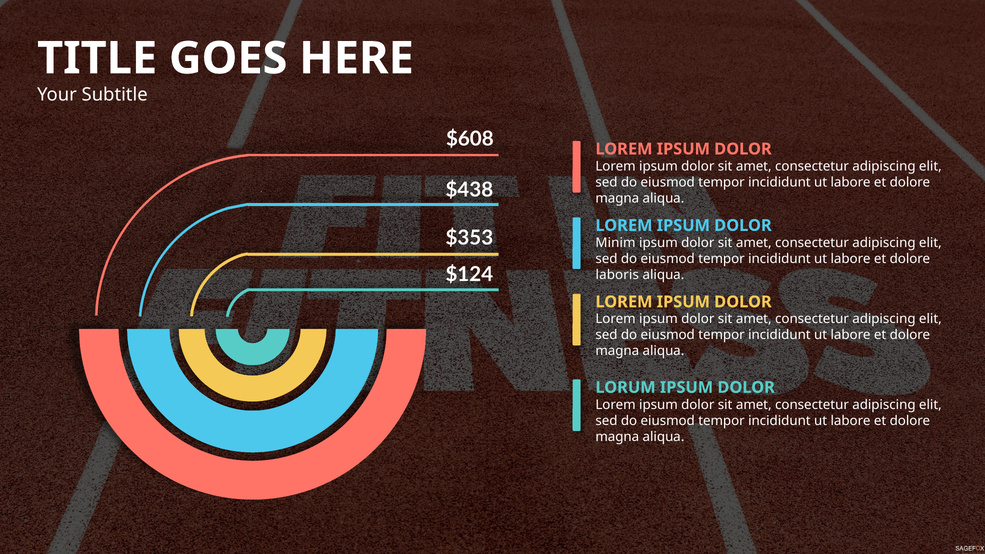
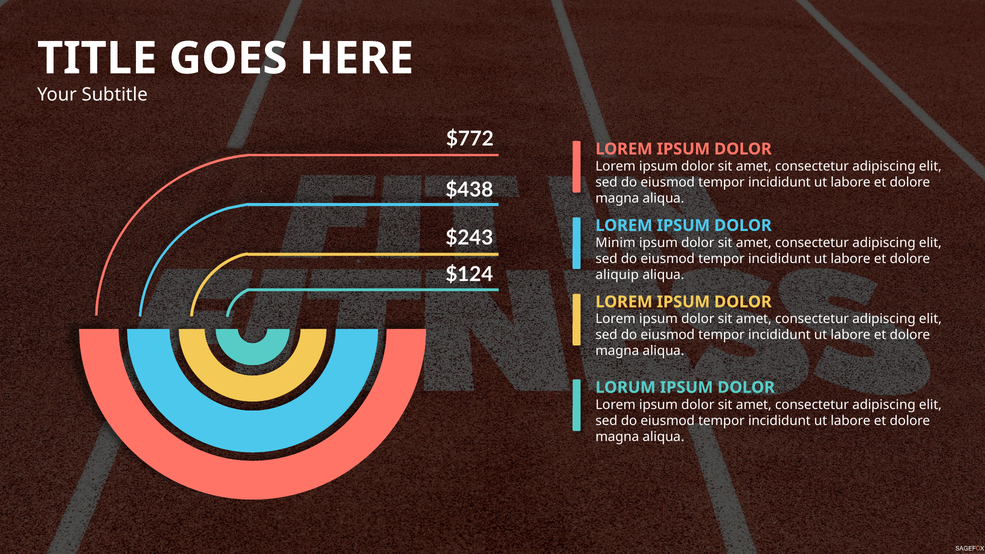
$608: $608 -> $772
$353: $353 -> $243
laboris: laboris -> aliquip
